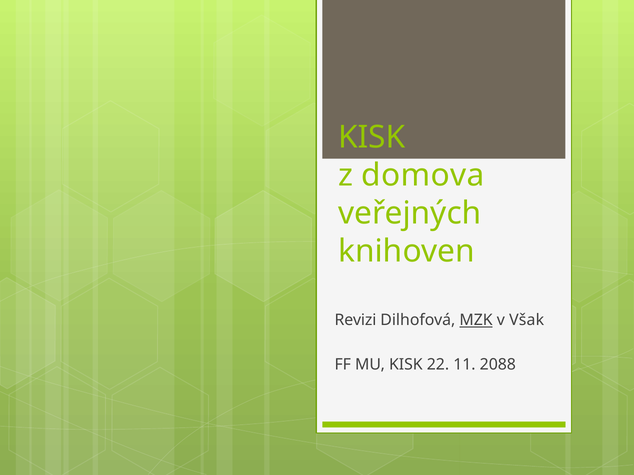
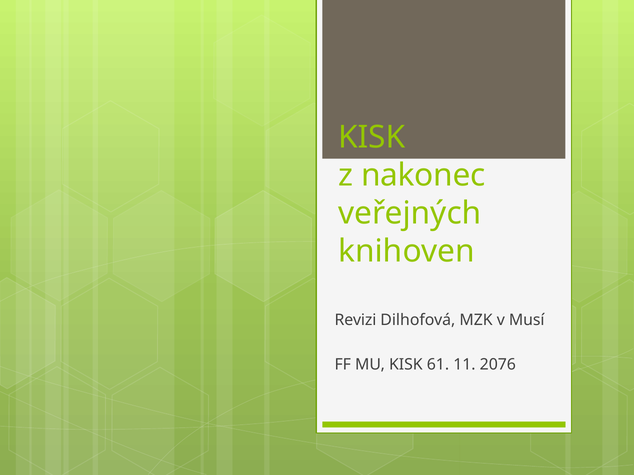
domova: domova -> nakonec
MZK underline: present -> none
Však: Však -> Musí
22: 22 -> 61
2088: 2088 -> 2076
